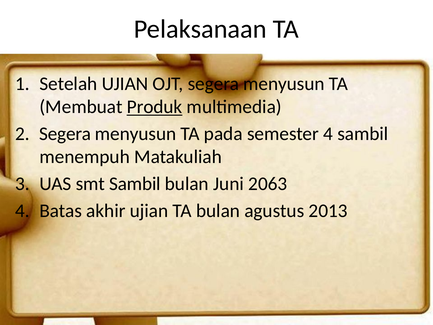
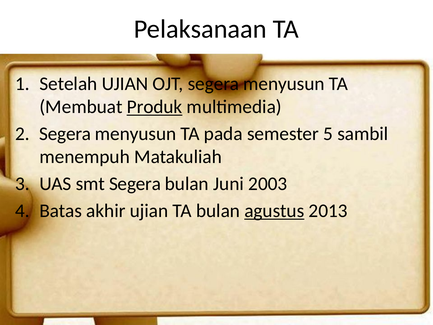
semester 4: 4 -> 5
smt Sambil: Sambil -> Segera
2063: 2063 -> 2003
agustus underline: none -> present
